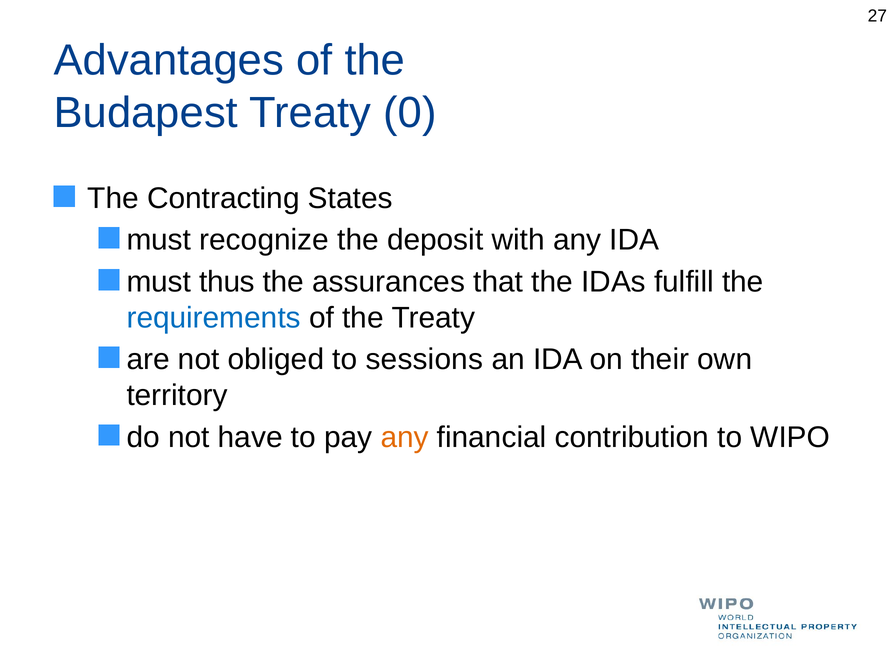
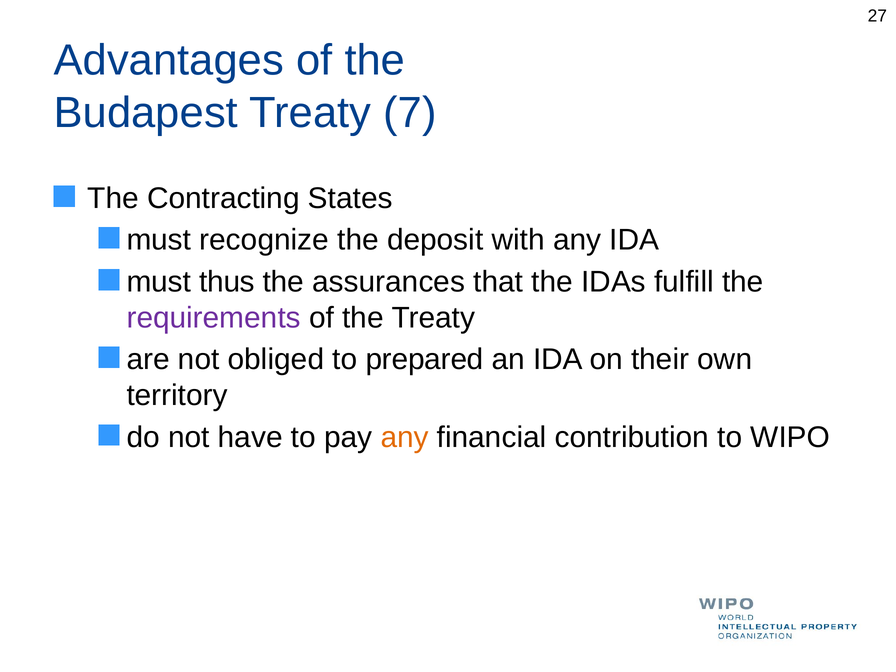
0: 0 -> 7
requirements colour: blue -> purple
sessions: sessions -> prepared
